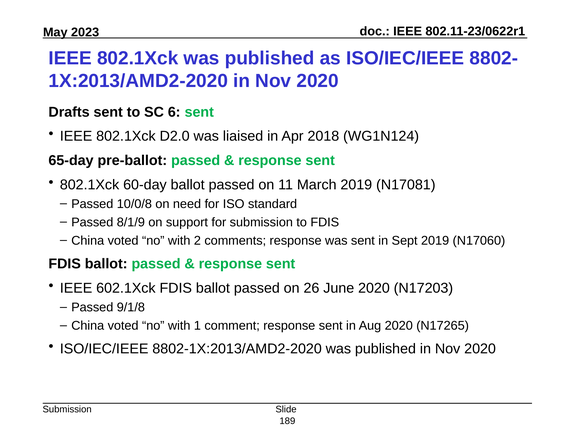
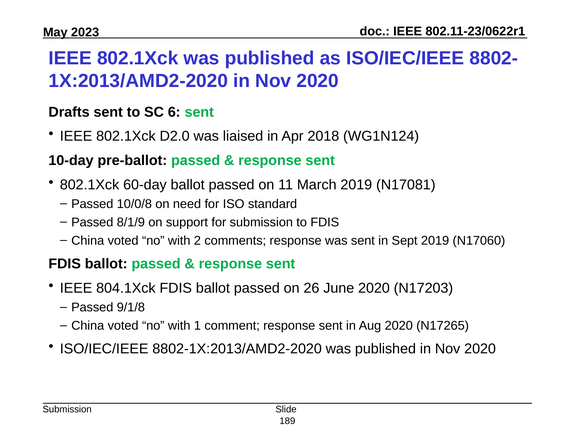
65-day: 65-day -> 10-day
602.1Xck: 602.1Xck -> 804.1Xck
